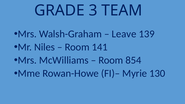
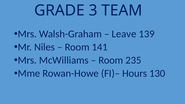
854: 854 -> 235
Myrie: Myrie -> Hours
